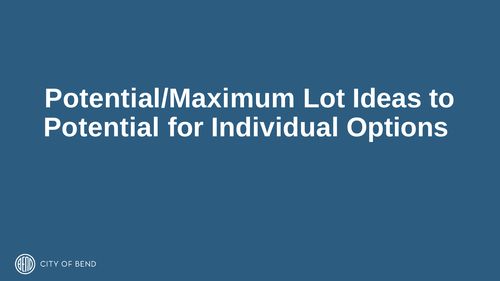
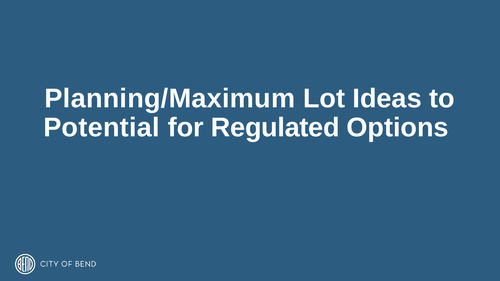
Potential/Maximum: Potential/Maximum -> Planning/Maximum
Individual: Individual -> Regulated
